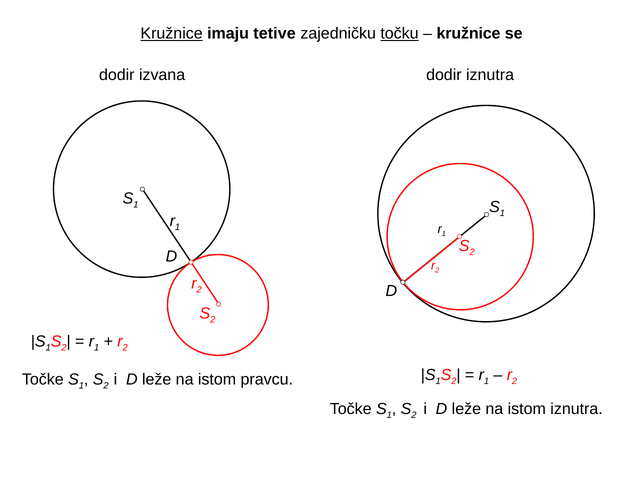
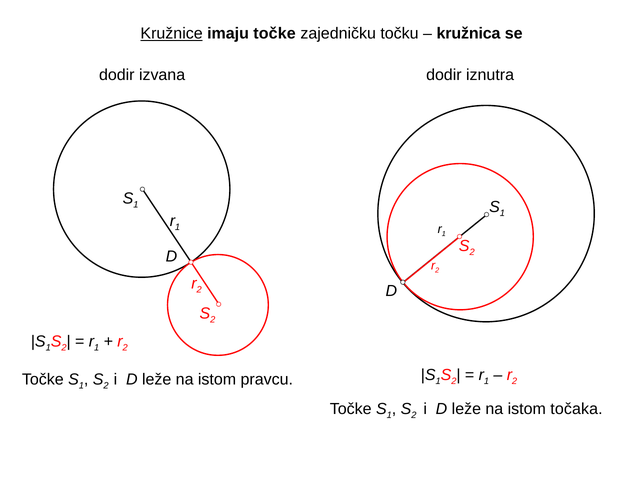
imaju tetive: tetive -> točke
točku underline: present -> none
kružnice at (469, 33): kružnice -> kružnica
istom iznutra: iznutra -> točaka
